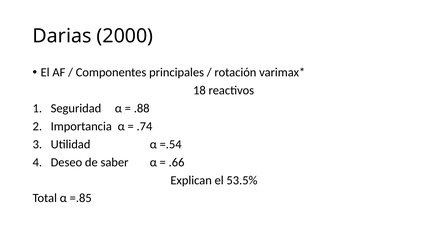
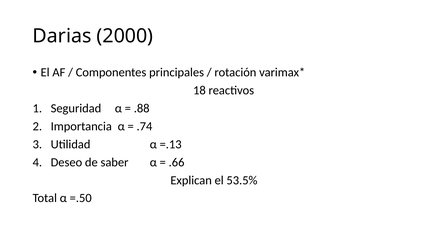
=.54: =.54 -> =.13
=.85: =.85 -> =.50
